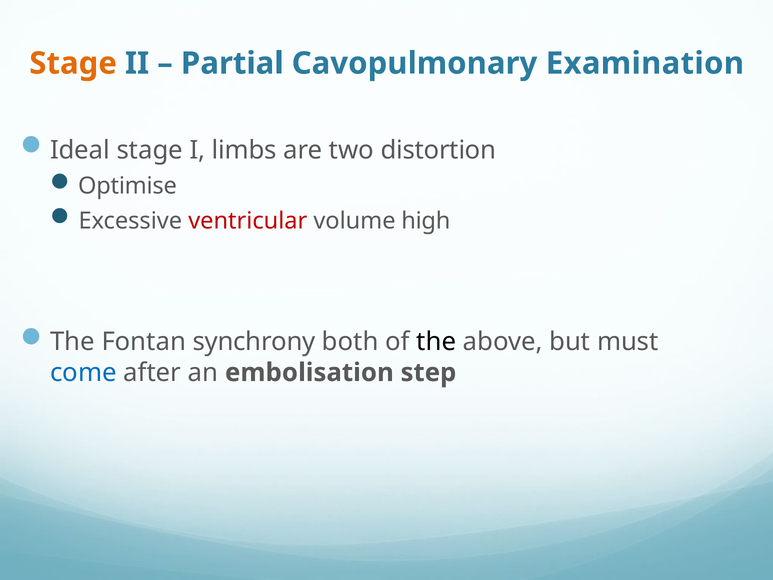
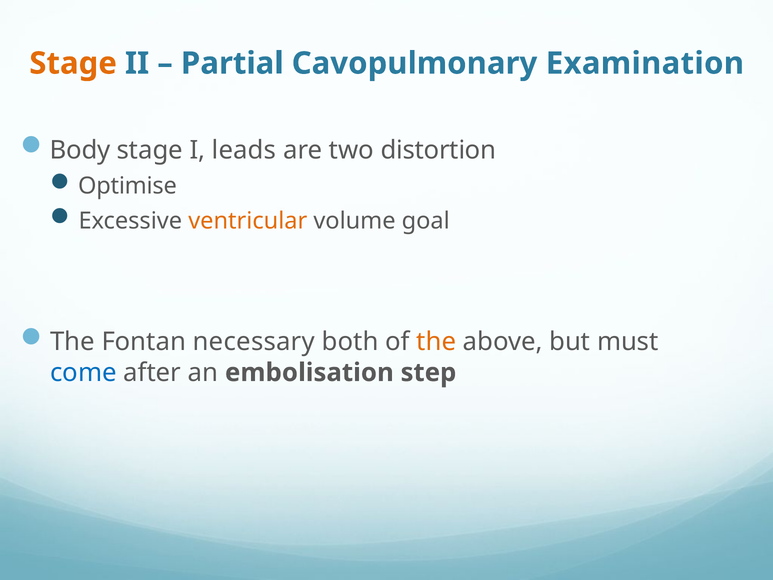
Ideal: Ideal -> Body
limbs: limbs -> leads
ventricular colour: red -> orange
high: high -> goal
synchrony: synchrony -> necessary
the at (436, 342) colour: black -> orange
